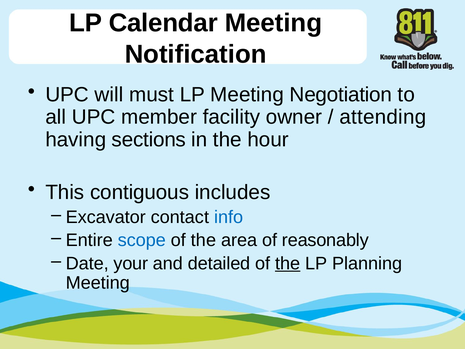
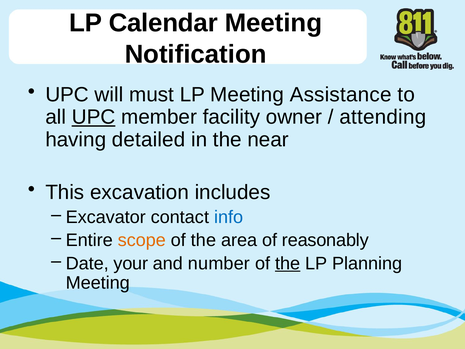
Negotiation: Negotiation -> Assistance
UPC at (94, 117) underline: none -> present
sections: sections -> detailed
hour: hour -> near
contiguous: contiguous -> excavation
scope colour: blue -> orange
detailed: detailed -> number
